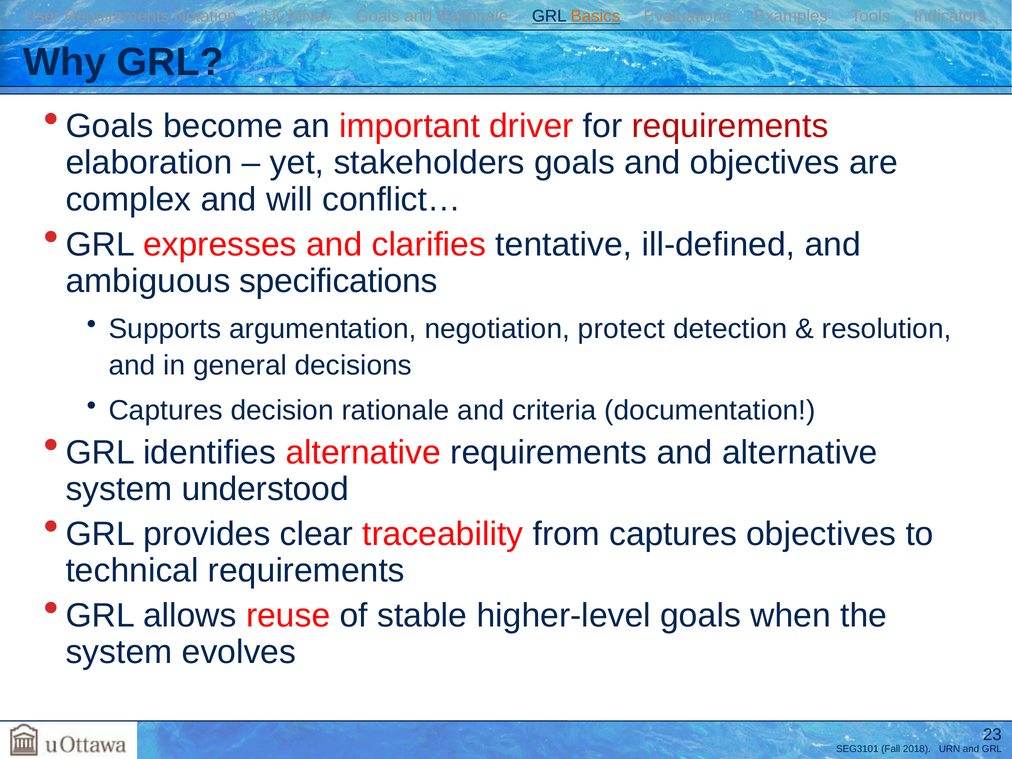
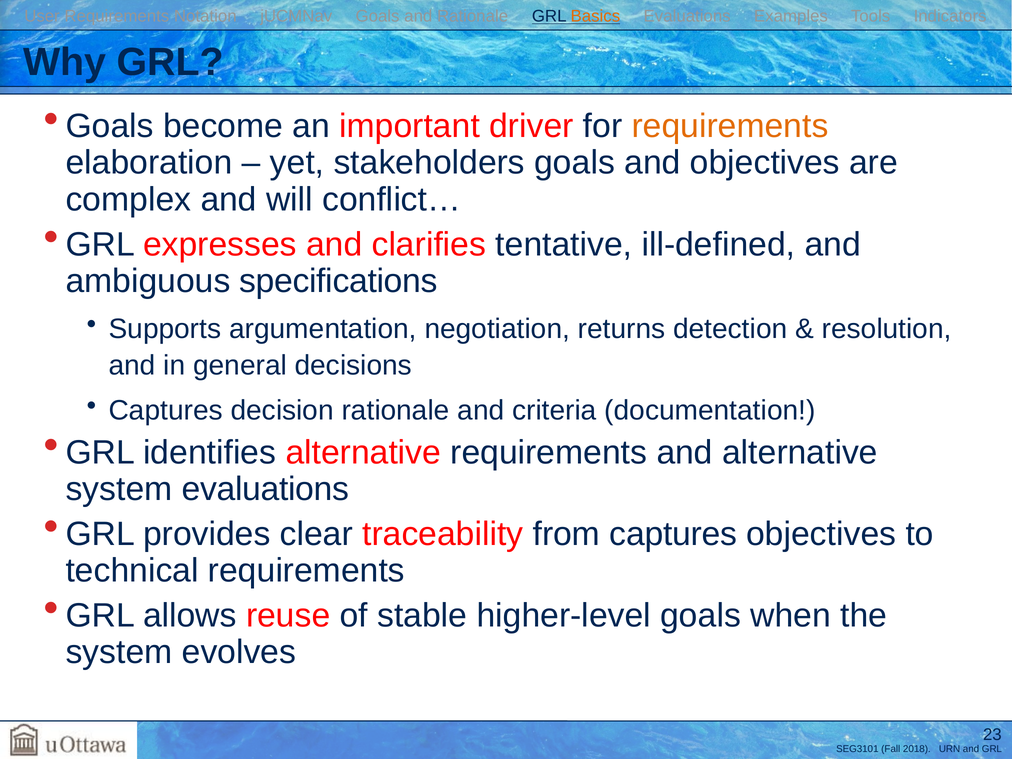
requirements at (730, 126) colour: red -> orange
protect: protect -> returns
system understood: understood -> evaluations
